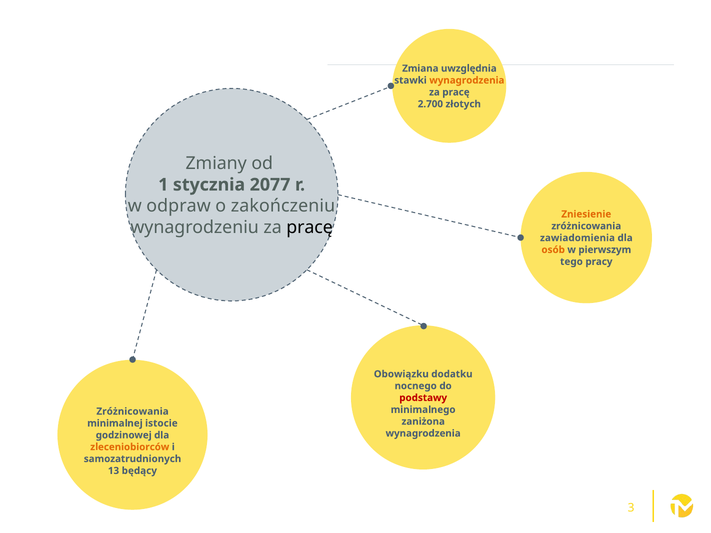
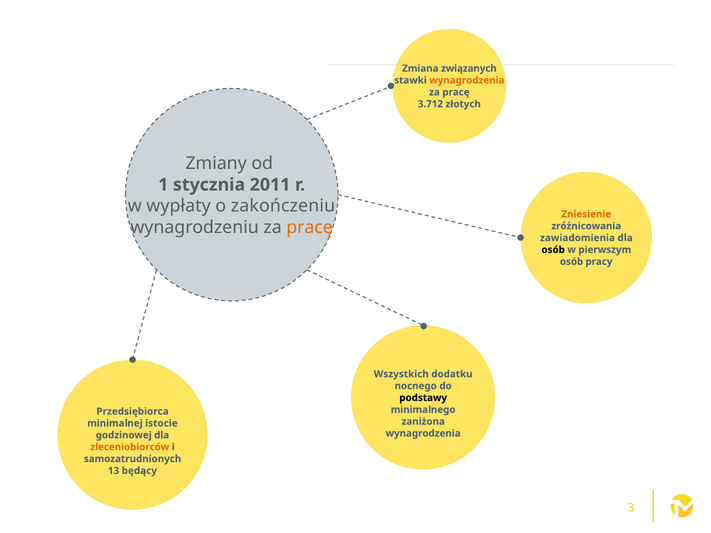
uwzględnia: uwzględnia -> związanych
2.700: 2.700 -> 3.712
2077: 2077 -> 2011
odpraw: odpraw -> wypłaty
pracę at (310, 227) colour: black -> orange
osób at (553, 250) colour: orange -> black
tego at (571, 262): tego -> osób
Obowiązku: Obowiązku -> Wszystkich
podstawy colour: red -> black
Zróżnicowania at (133, 412): Zróżnicowania -> Przedsiębiorca
